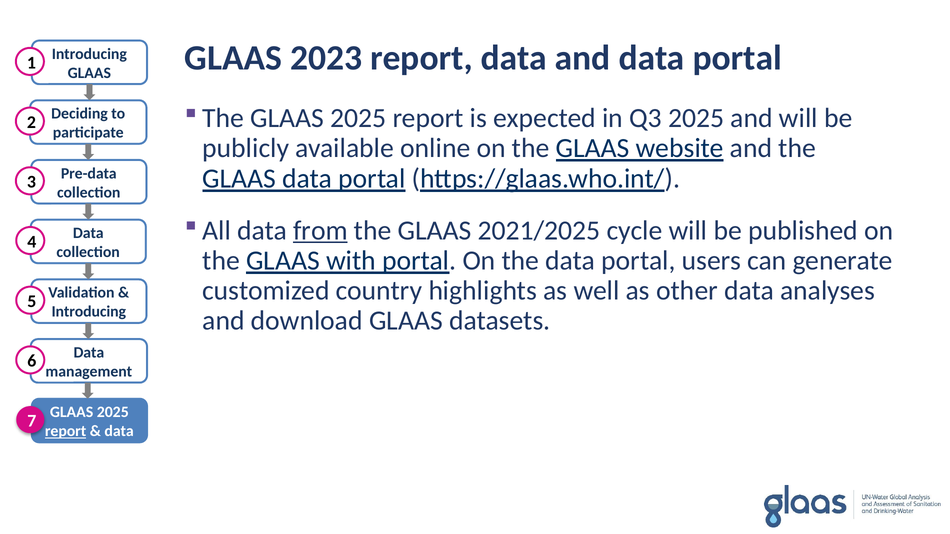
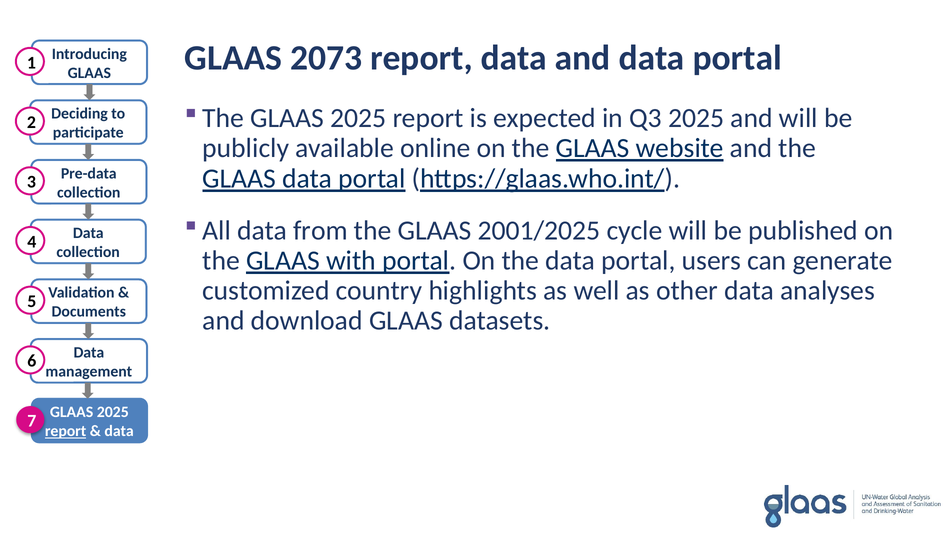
2023: 2023 -> 2073
from underline: present -> none
2021/2025: 2021/2025 -> 2001/2025
Introducing at (89, 312): Introducing -> Documents
